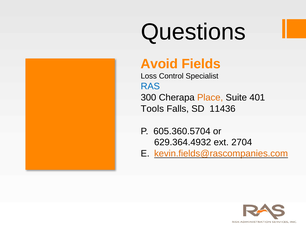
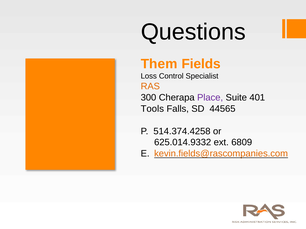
Avoid: Avoid -> Them
RAS colour: blue -> orange
Place colour: orange -> purple
11436: 11436 -> 44565
605.360.5704: 605.360.5704 -> 514.374.4258
629.364.4932: 629.364.4932 -> 625.014.9332
2704: 2704 -> 6809
